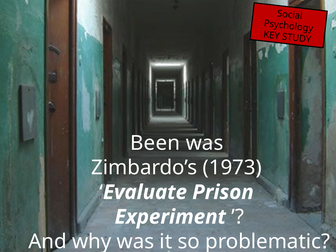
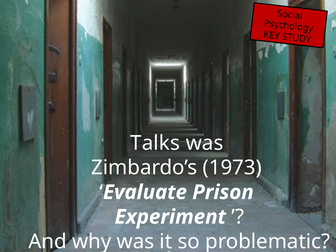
Been: Been -> Talks
